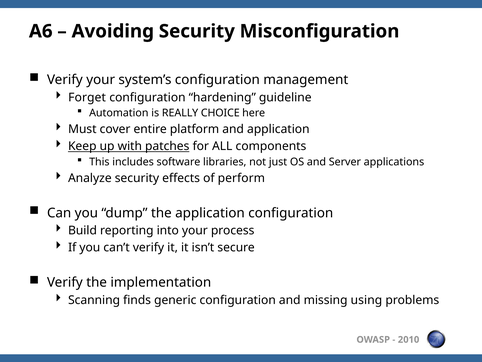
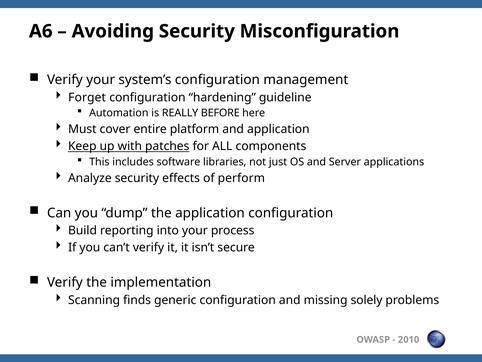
CHOICE: CHOICE -> BEFORE
using: using -> solely
